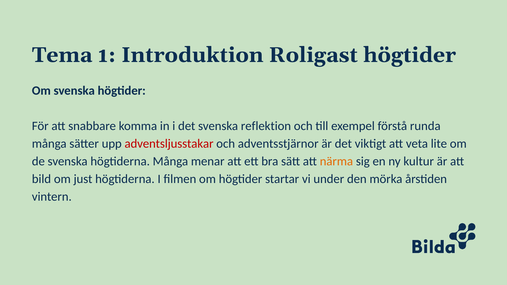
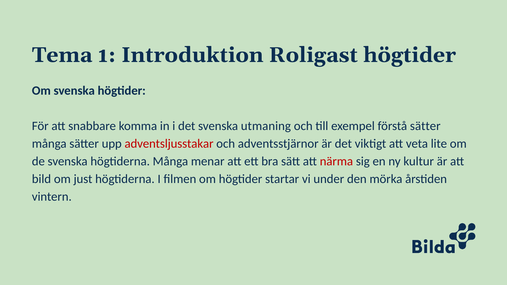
reflektion: reflektion -> utmaning
förstå runda: runda -> sätter
närma colour: orange -> red
